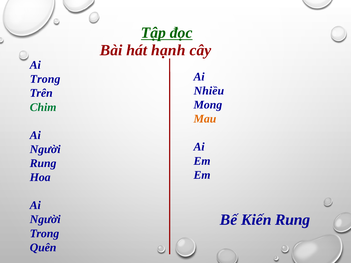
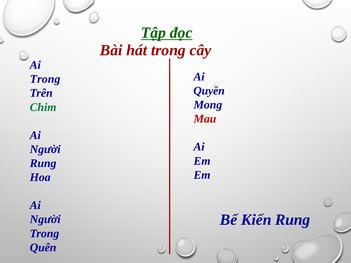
hát hạnh: hạnh -> trong
Nhiều: Nhiều -> Quyền
Mau colour: orange -> red
